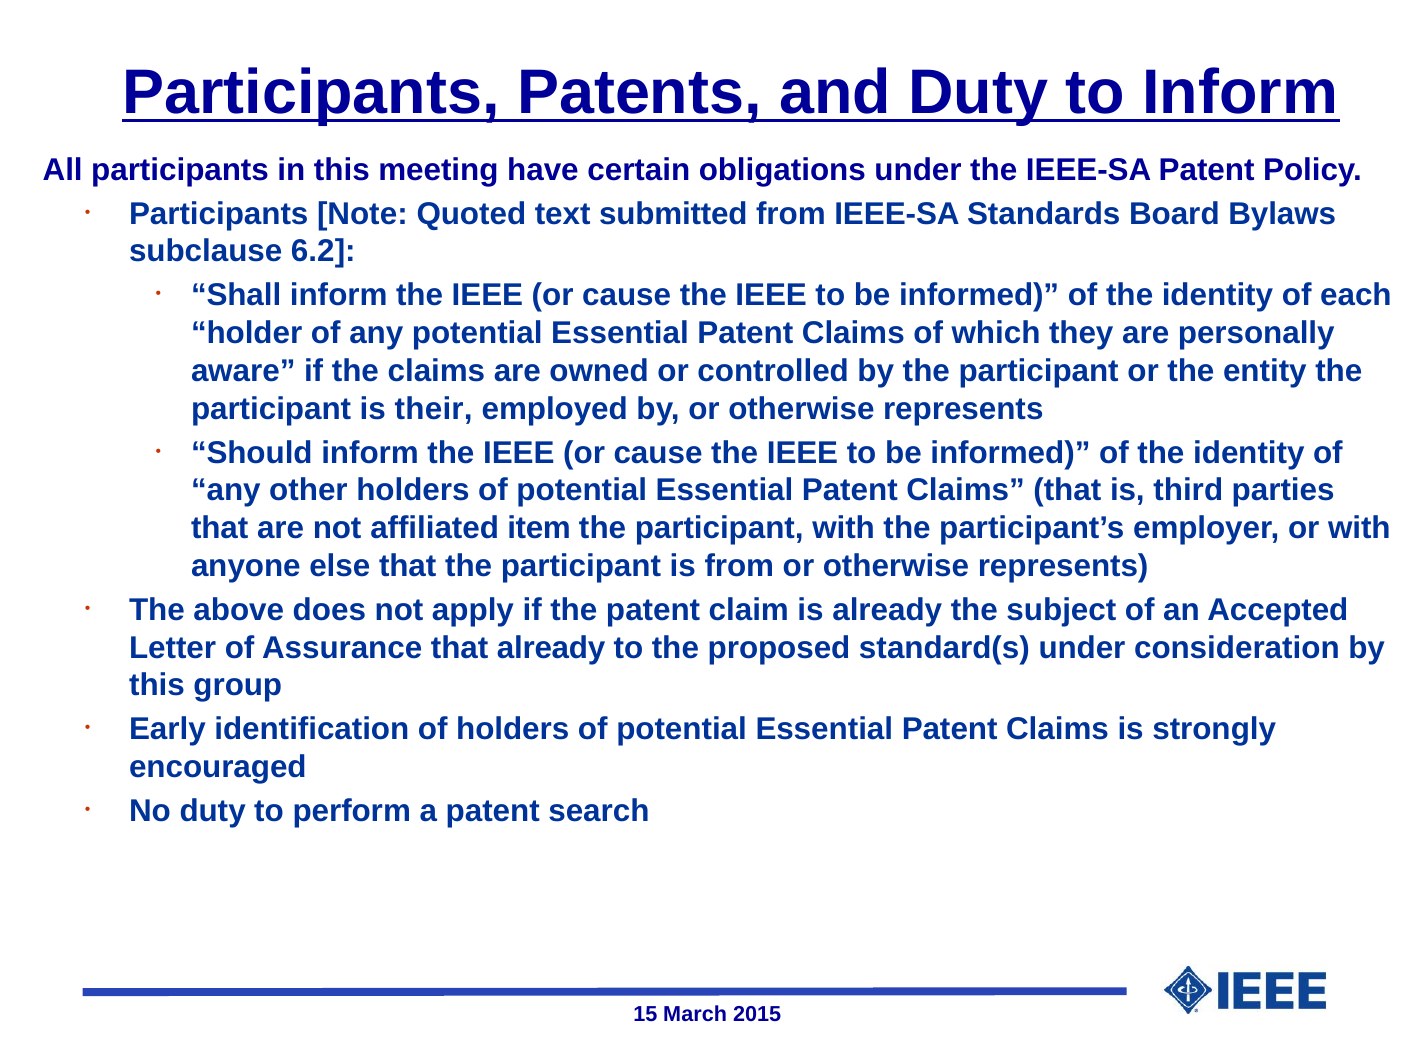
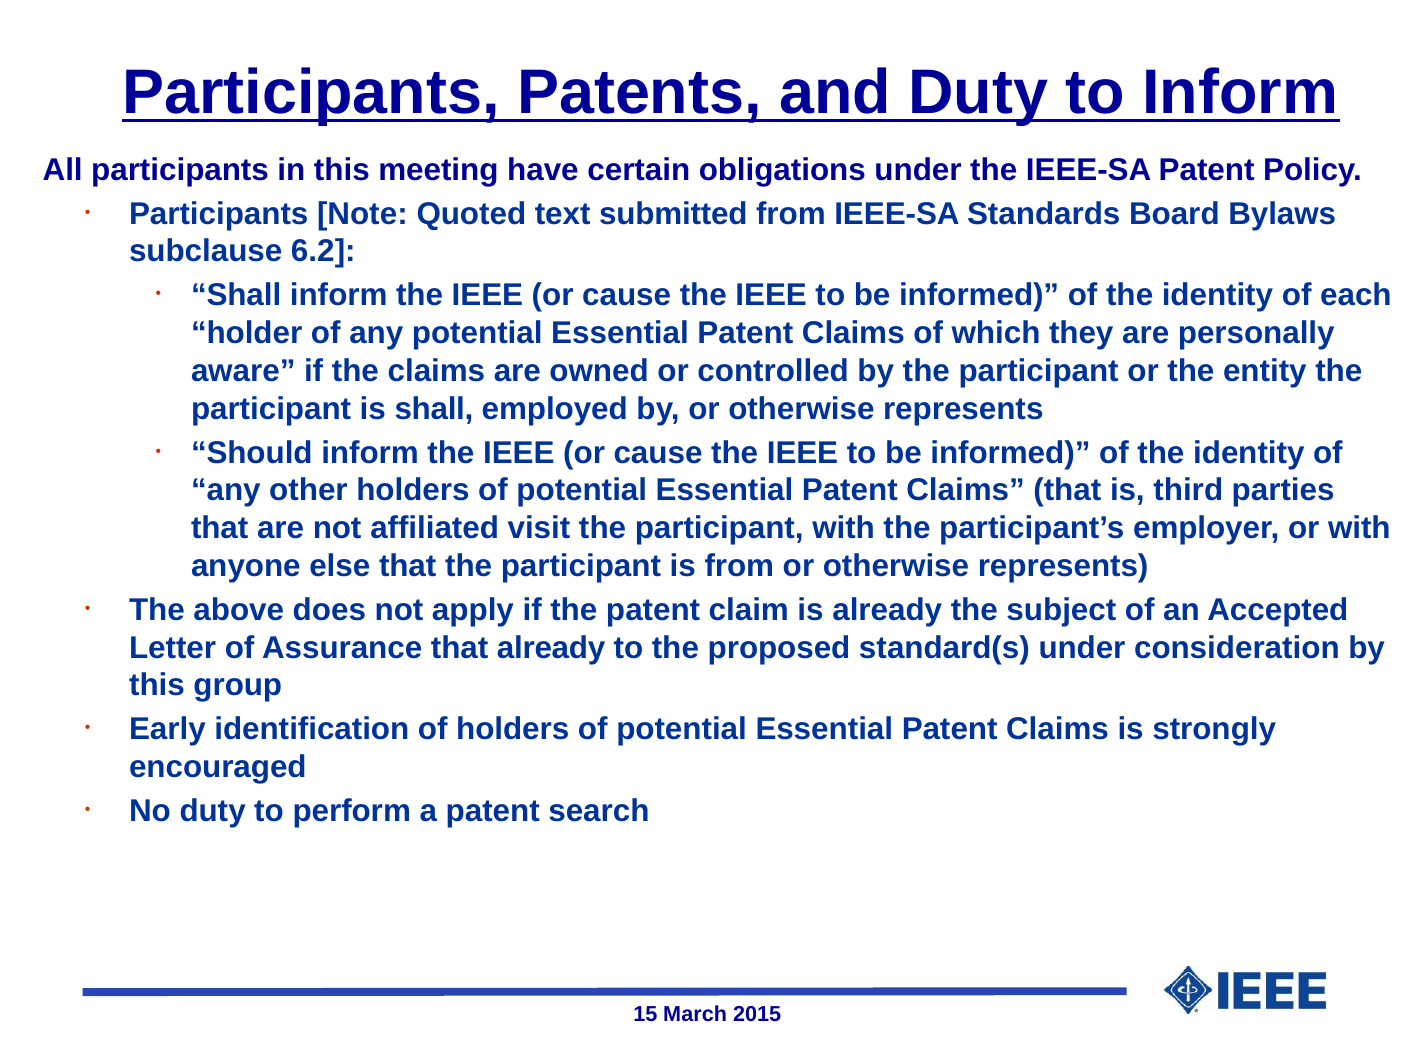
is their: their -> shall
item: item -> visit
